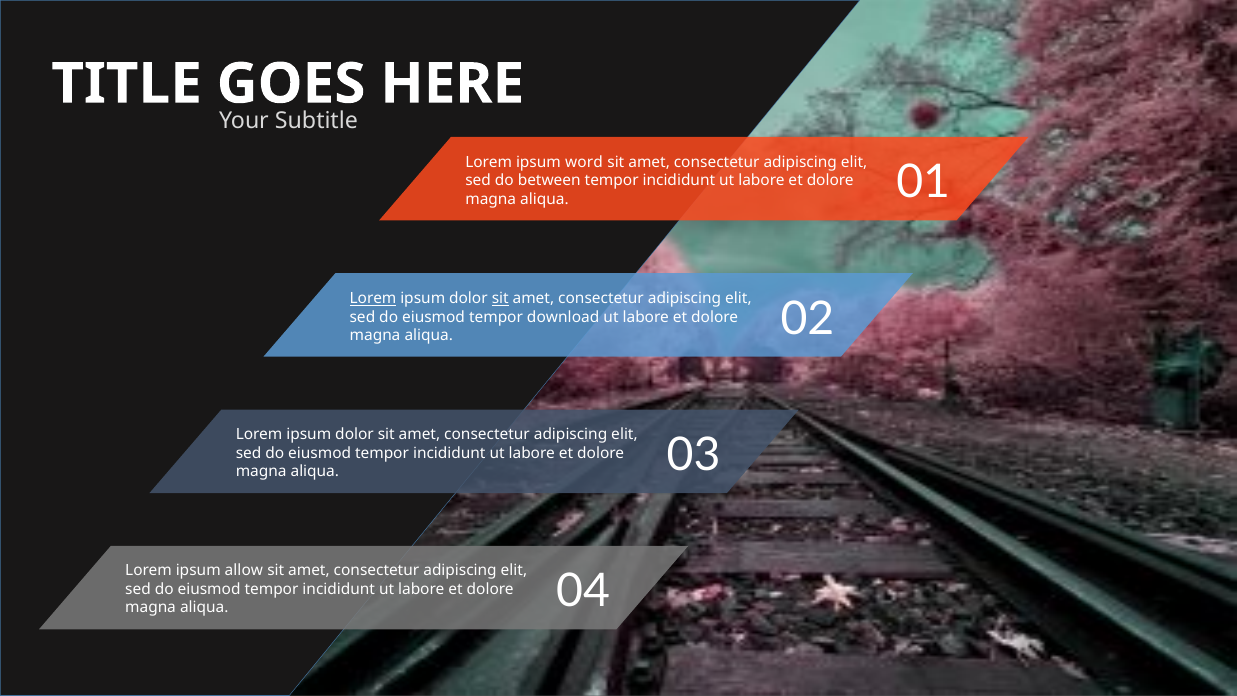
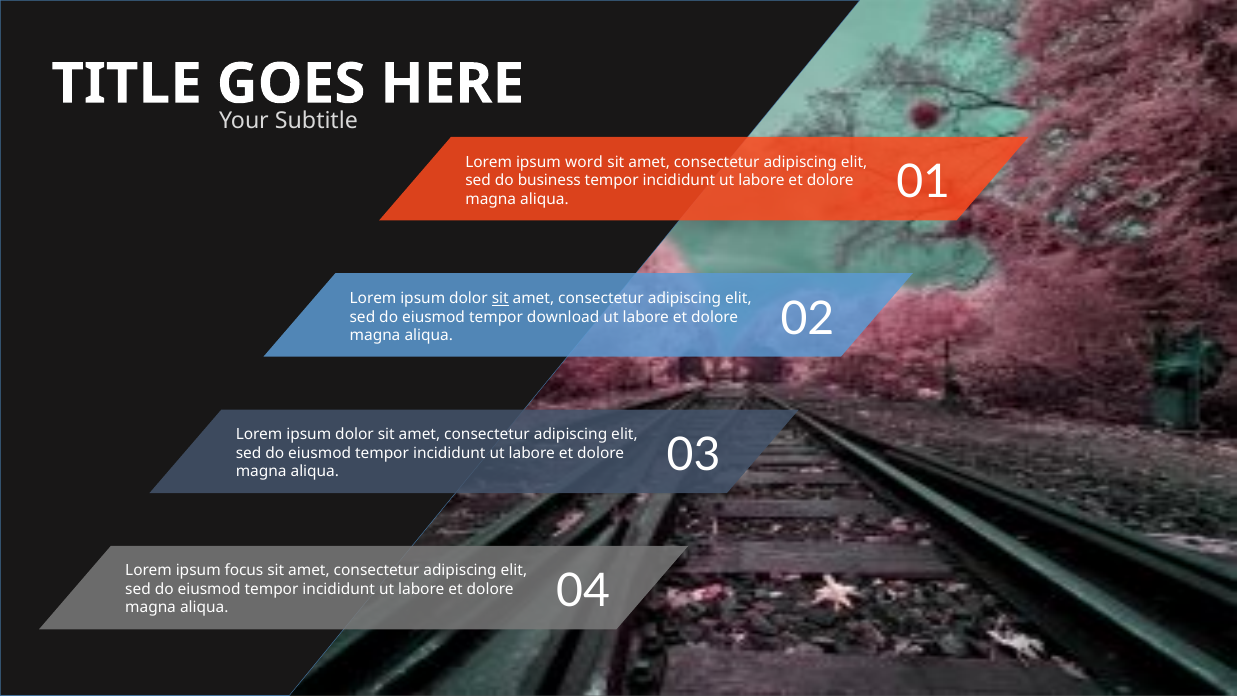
between: between -> business
Lorem at (373, 298) underline: present -> none
allow: allow -> focus
